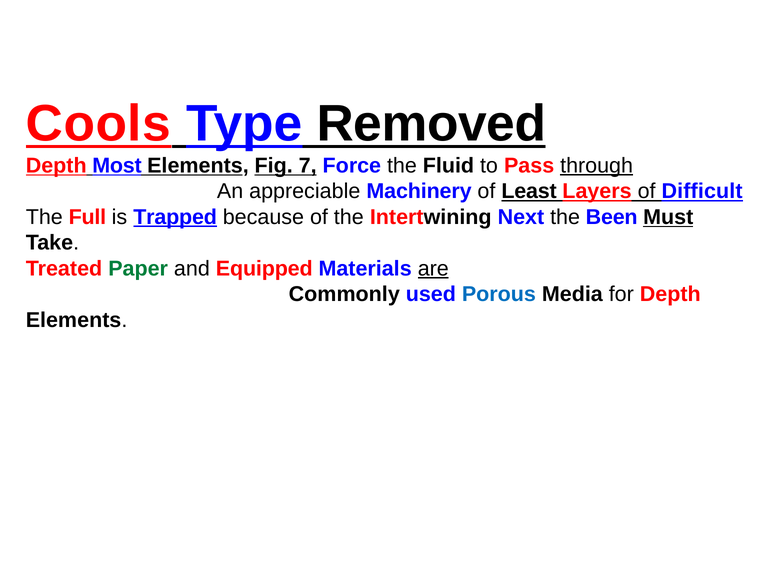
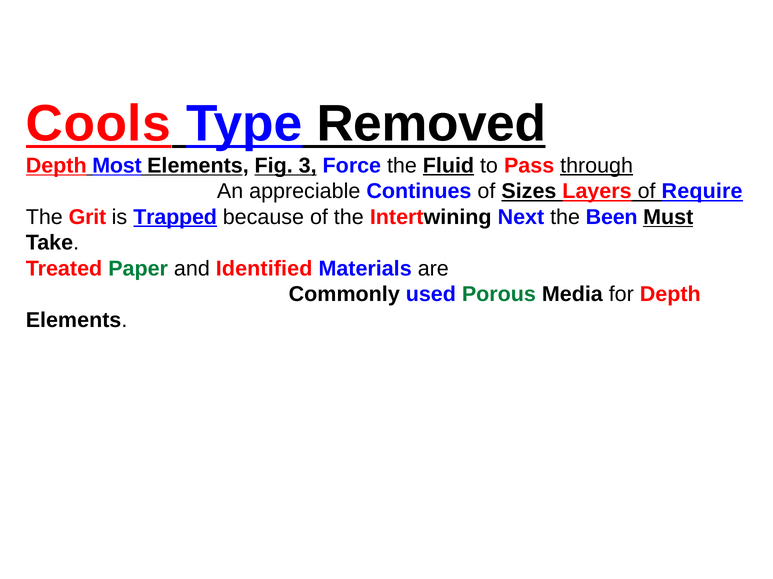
7: 7 -> 3
Fluid underline: none -> present
Machinery: Machinery -> Continues
Least: Least -> Sizes
Difficult: Difficult -> Require
Full: Full -> Grit
Equipped: Equipped -> Identified
are underline: present -> none
Porous colour: blue -> green
